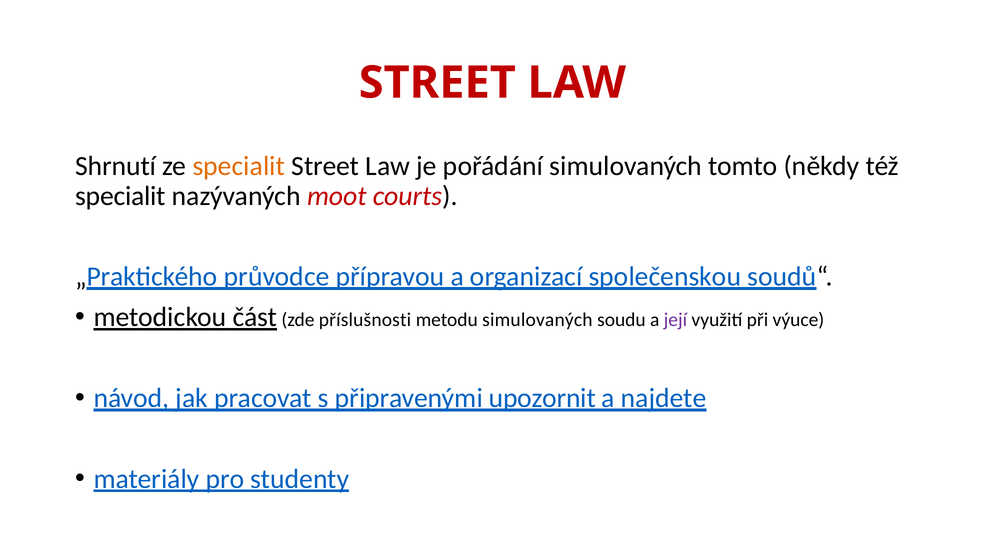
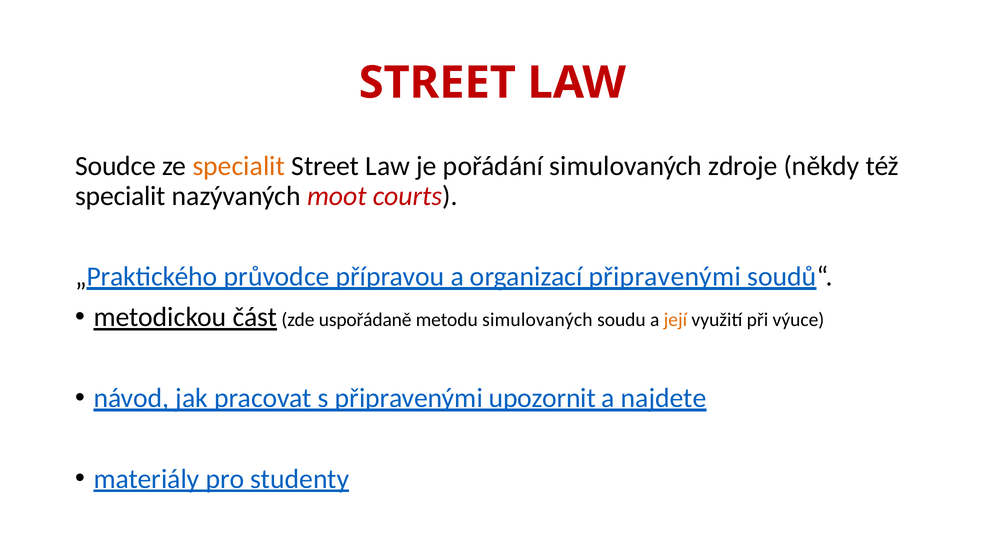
Shrnutí: Shrnutí -> Soudce
tomto: tomto -> zdroje
organizací společenskou: společenskou -> připravenými
příslušnosti: příslušnosti -> uspořádaně
její colour: purple -> orange
